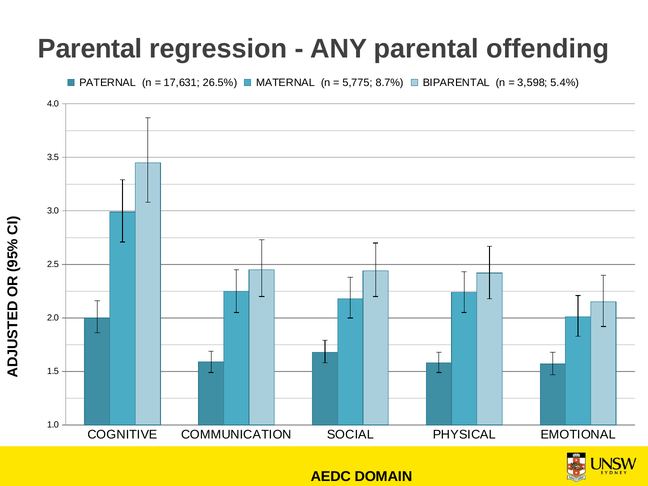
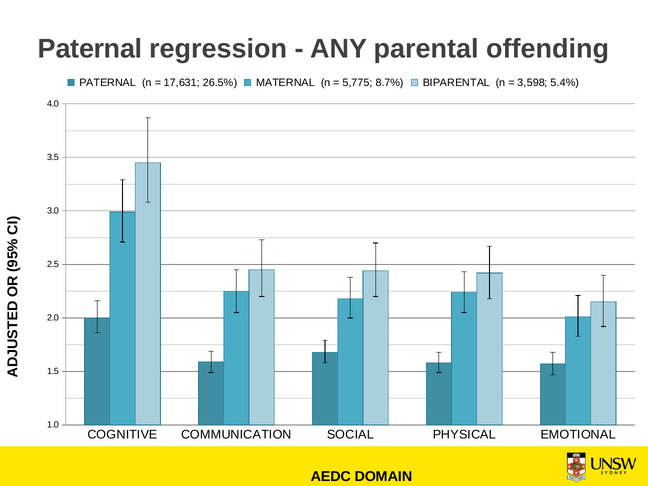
Parental at (90, 49): Parental -> Paternal
